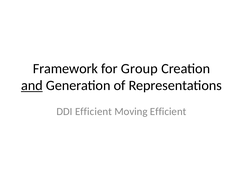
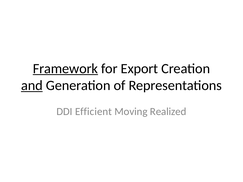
Framework underline: none -> present
Group: Group -> Export
Moving Efficient: Efficient -> Realized
